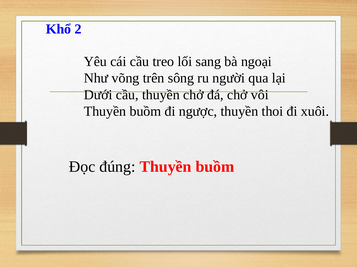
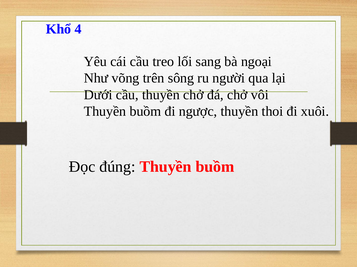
2: 2 -> 4
